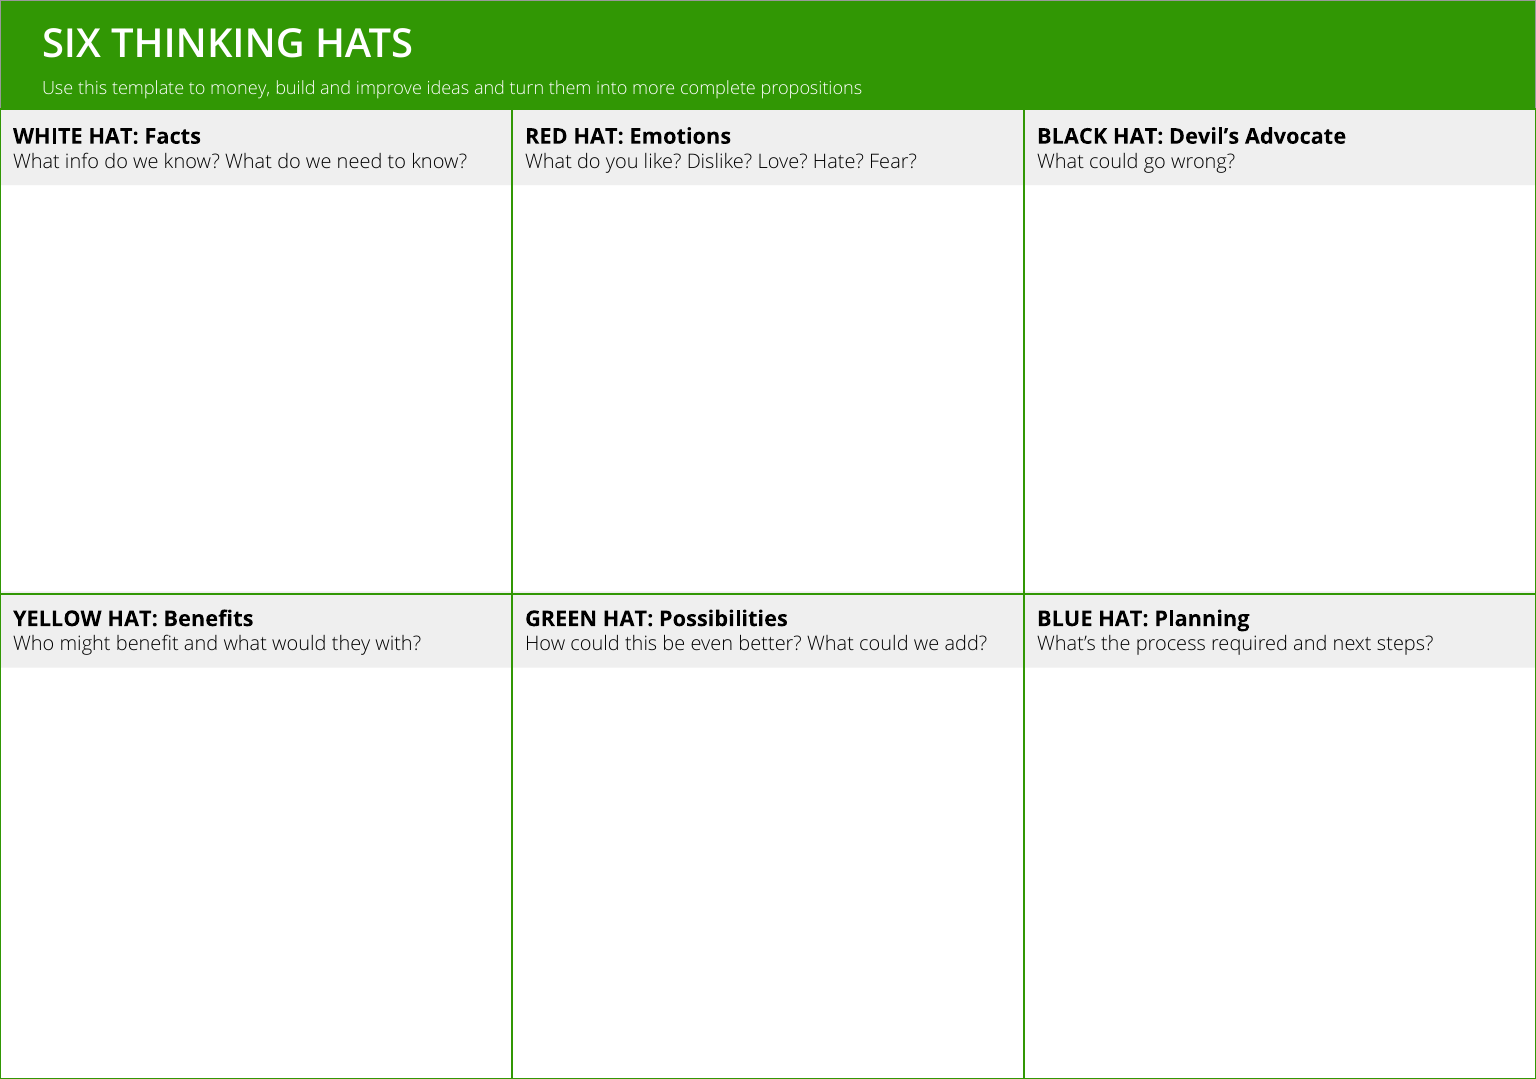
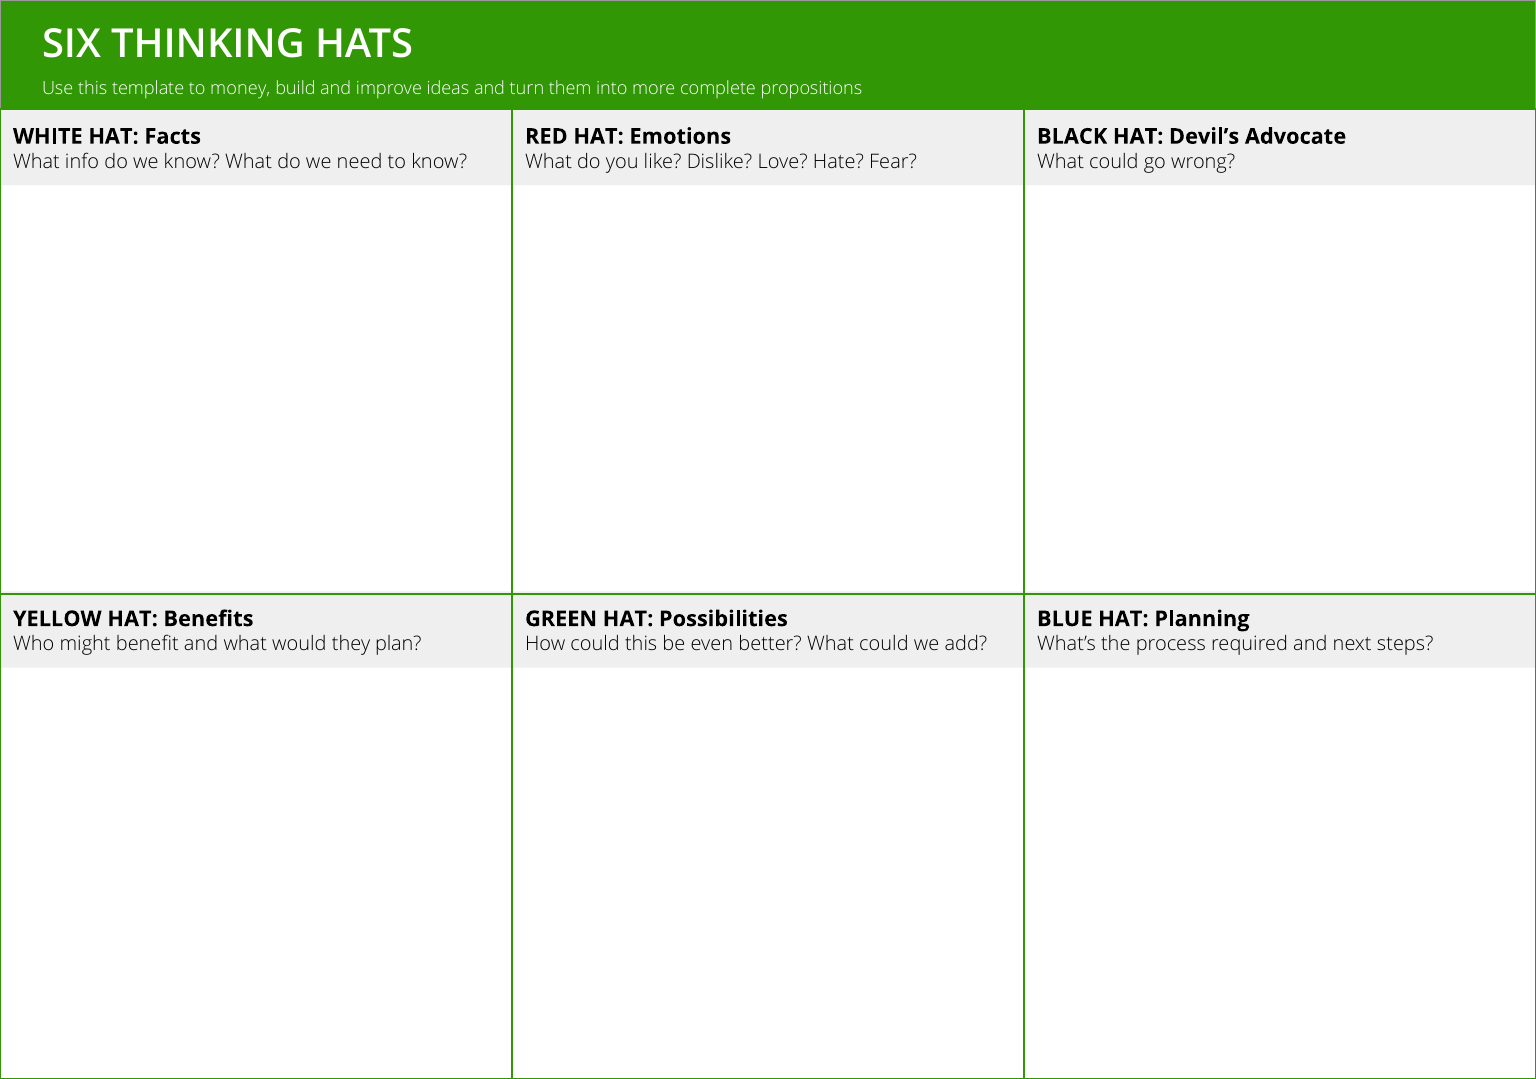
with: with -> plan
